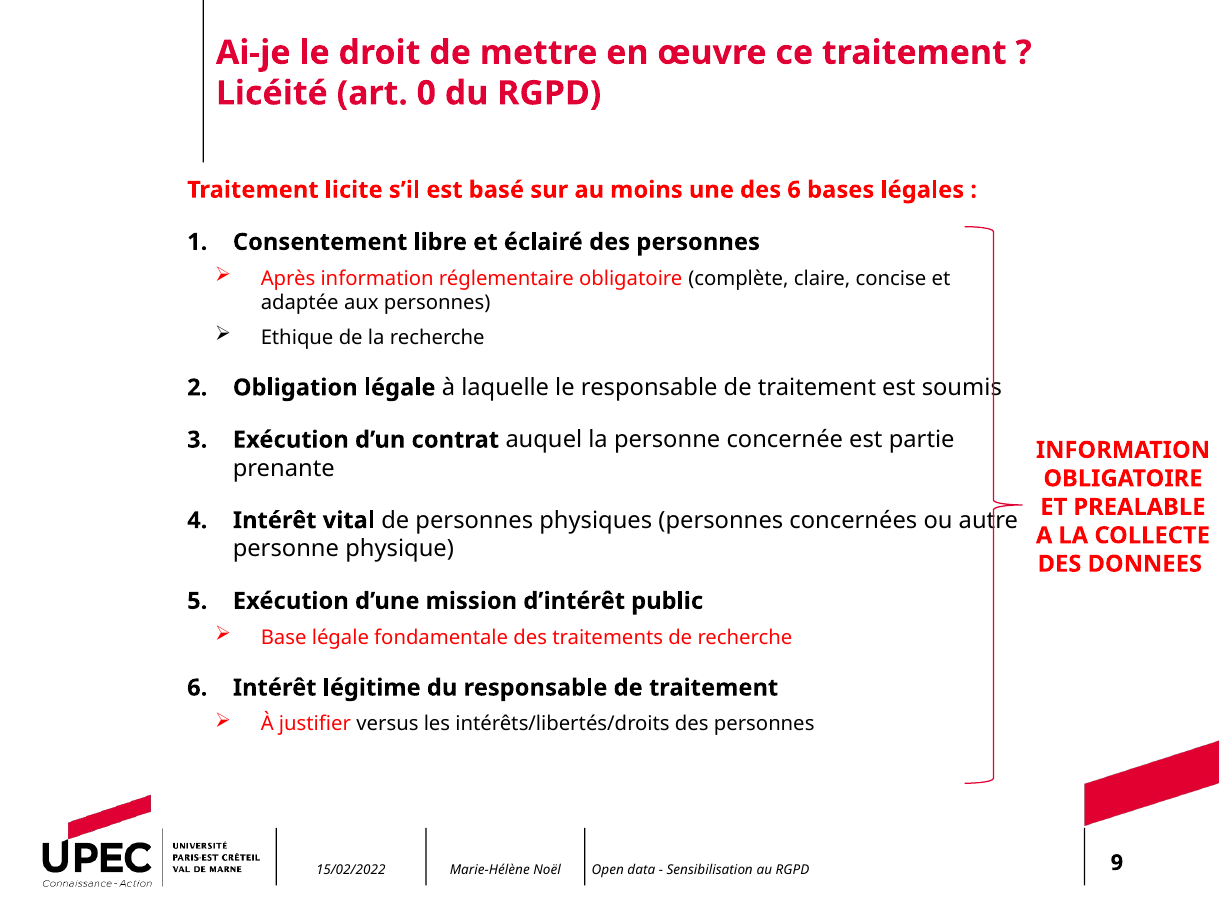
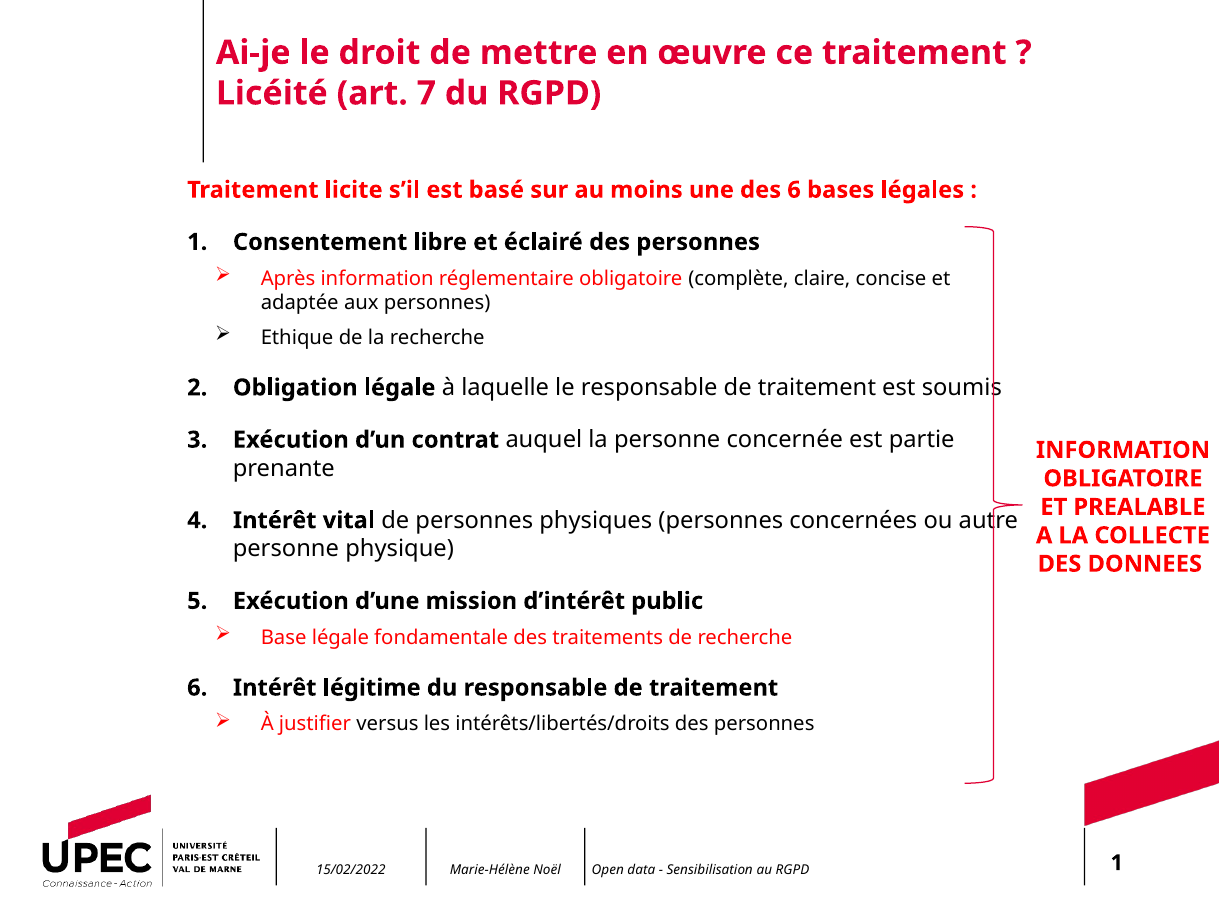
0: 0 -> 7
RGPD 9: 9 -> 1
